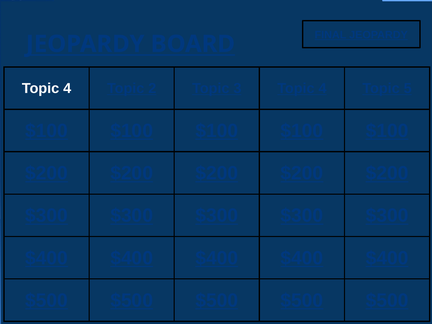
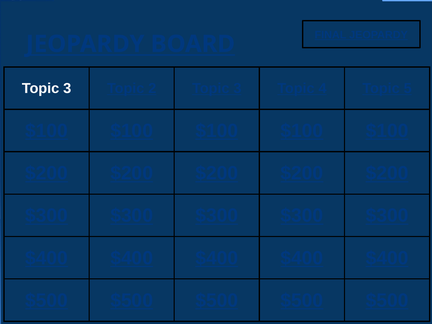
4 at (67, 88): 4 -> 3
